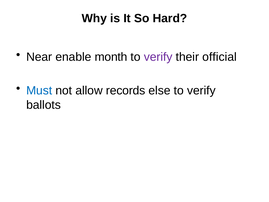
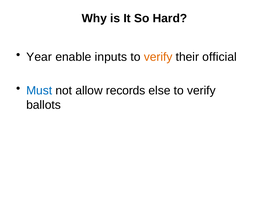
Near: Near -> Year
month: month -> inputs
verify at (158, 57) colour: purple -> orange
